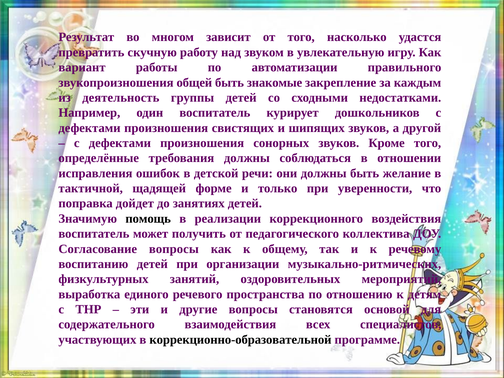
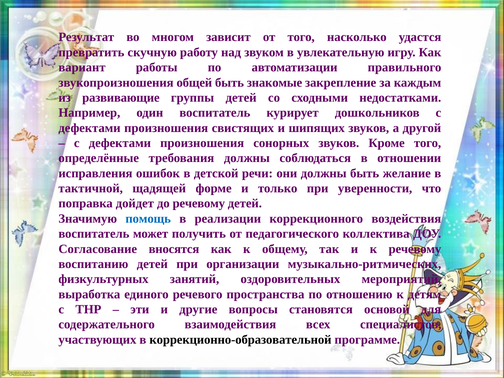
деятельность: деятельность -> развивающие
до занятиях: занятиях -> речевому
помощь colour: black -> blue
Согласование вопросы: вопросы -> вносятся
